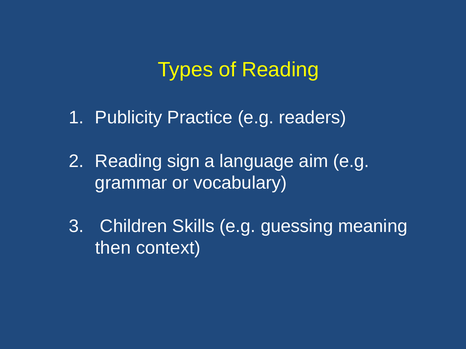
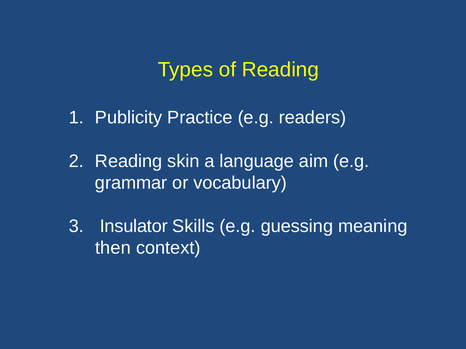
sign: sign -> skin
Children: Children -> Insulator
